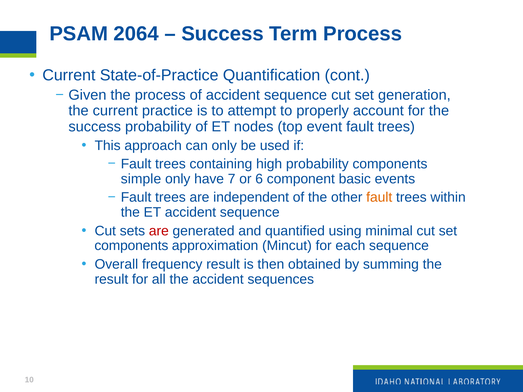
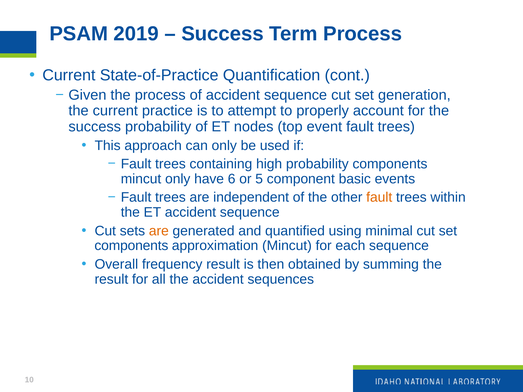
2064: 2064 -> 2019
simple at (141, 179): simple -> mincut
7: 7 -> 6
6: 6 -> 5
are at (159, 231) colour: red -> orange
